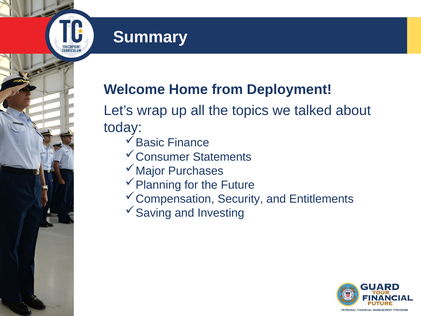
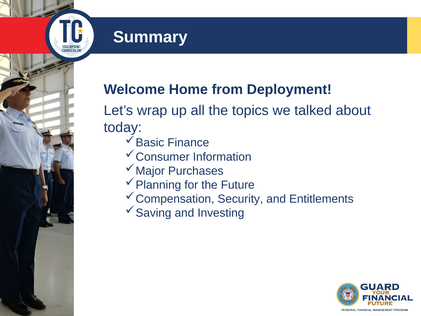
Statements: Statements -> Information
